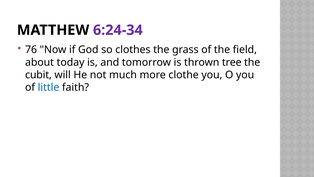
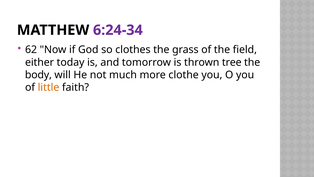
76: 76 -> 62
about: about -> either
cubit: cubit -> body
little colour: blue -> orange
